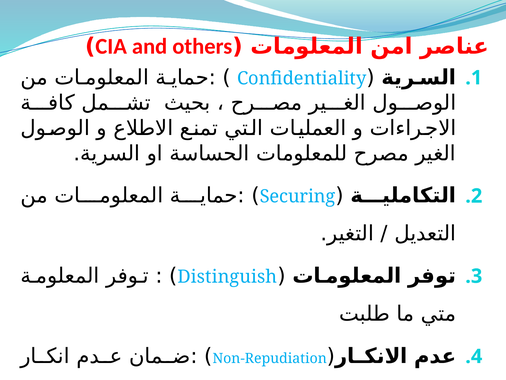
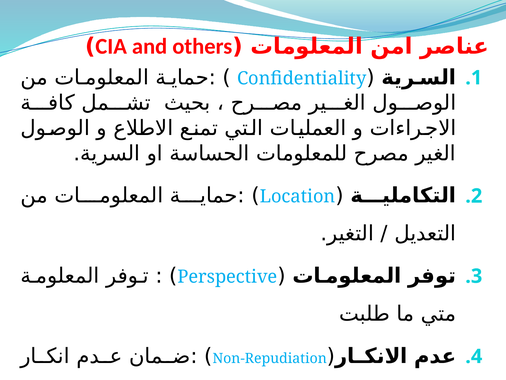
Securing: Securing -> Location
Distinguish: Distinguish -> Perspective
